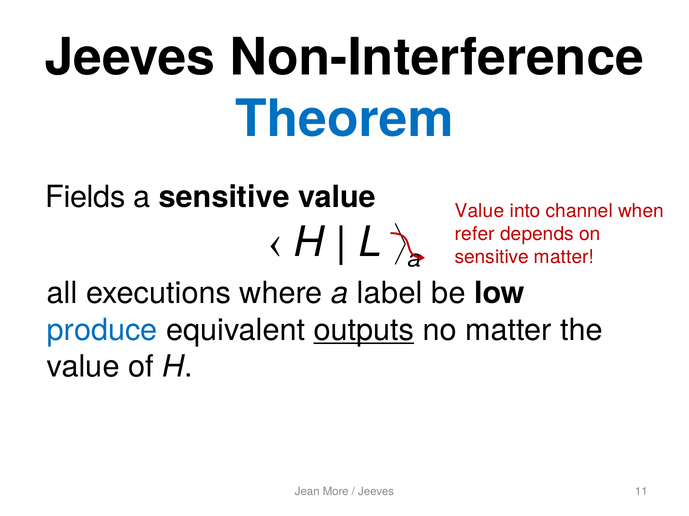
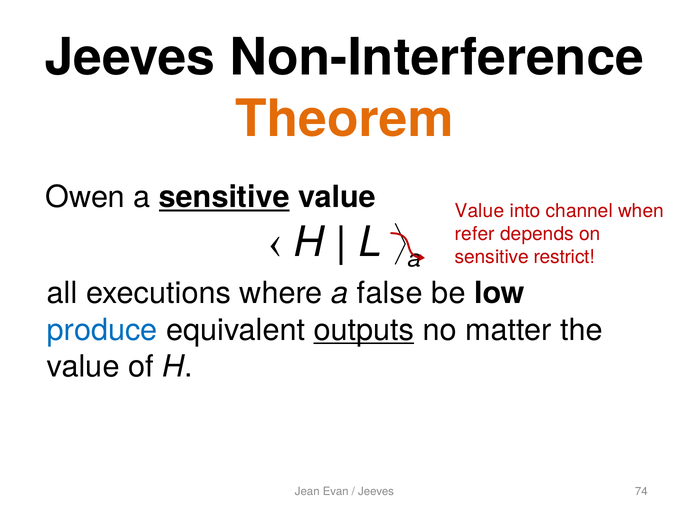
Theorem colour: blue -> orange
Fields: Fields -> Owen
sensitive at (224, 198) underline: none -> present
sensitive matter: matter -> restrict
label: label -> false
More: More -> Evan
11: 11 -> 74
